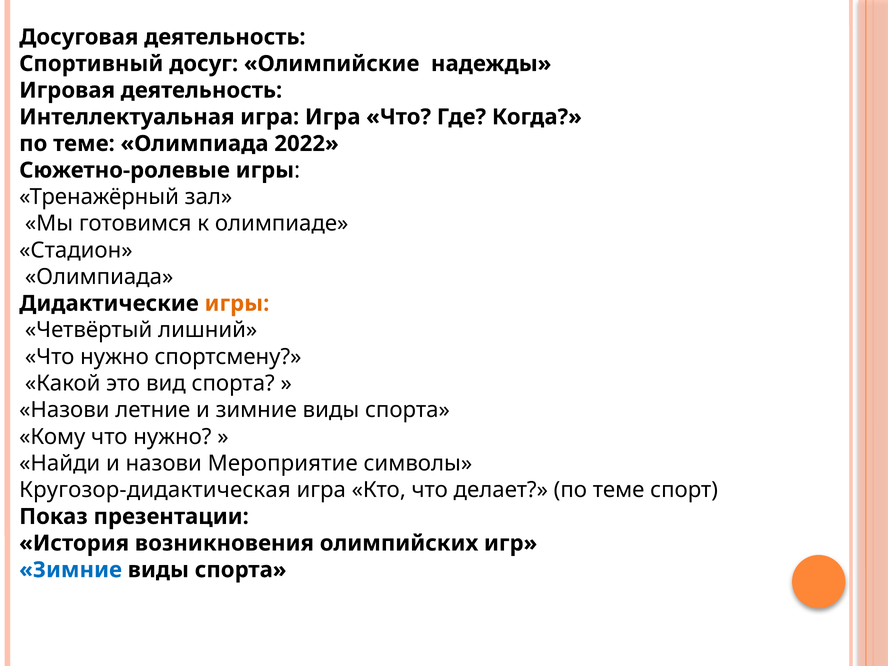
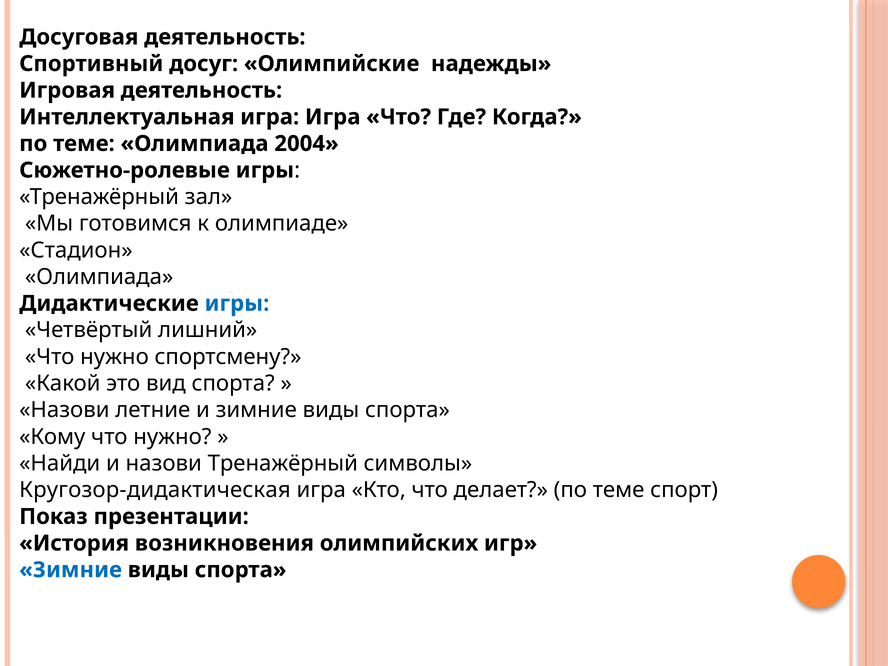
2022: 2022 -> 2004
игры at (237, 303) colour: orange -> blue
назови Мероприятие: Мероприятие -> Тренажёрный
